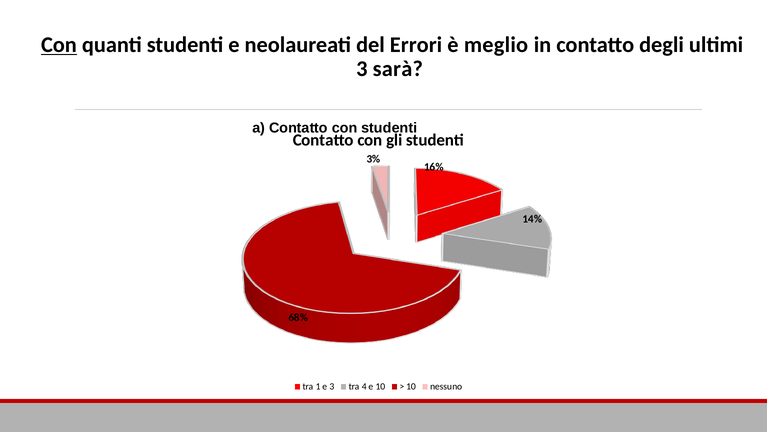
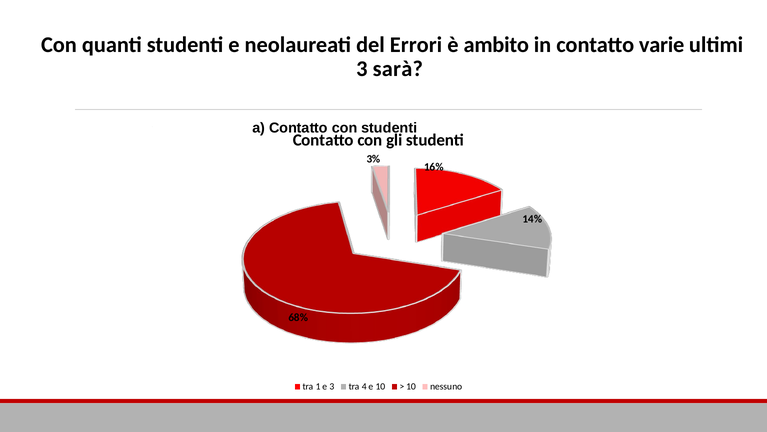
Con at (59, 45) underline: present -> none
meglio: meglio -> ambito
degli: degli -> varie
